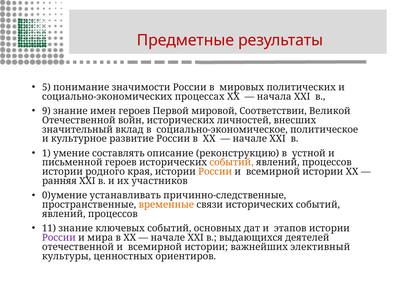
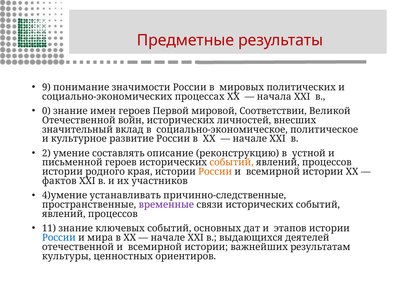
5: 5 -> 9
9: 9 -> 0
1: 1 -> 2
ранняя: ранняя -> фактов
0)умение: 0)умение -> 4)умение
временные colour: orange -> purple
России at (59, 238) colour: purple -> blue
элективный: элективный -> результатам
